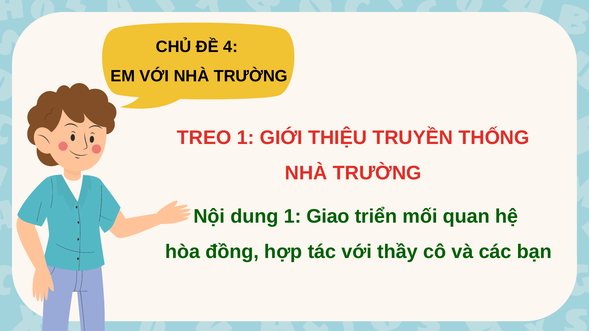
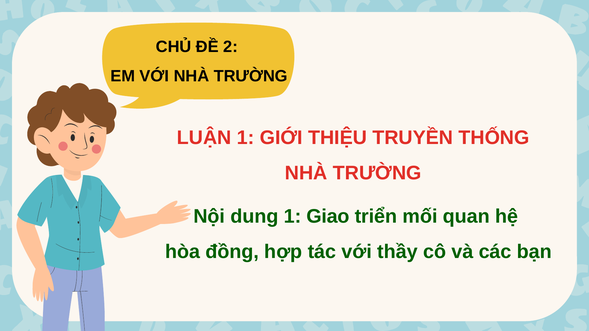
4: 4 -> 2
TREO: TREO -> LUẬN
